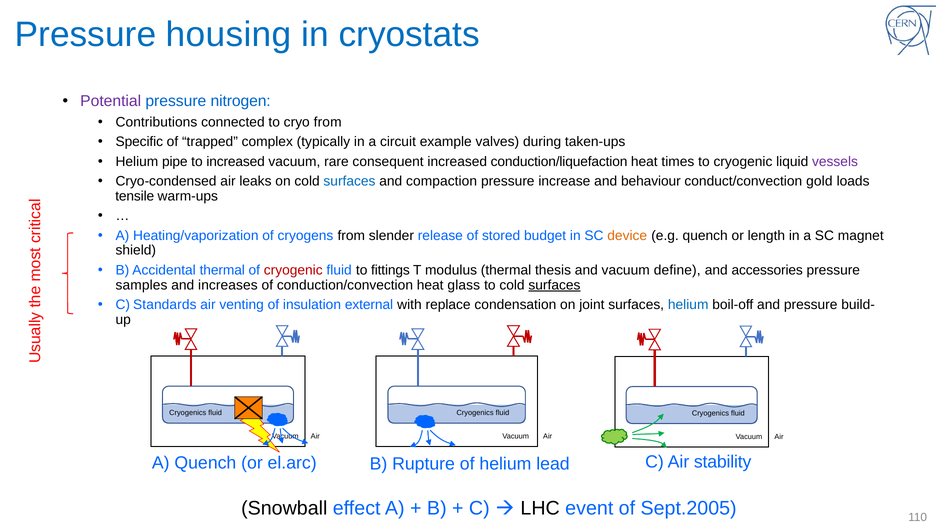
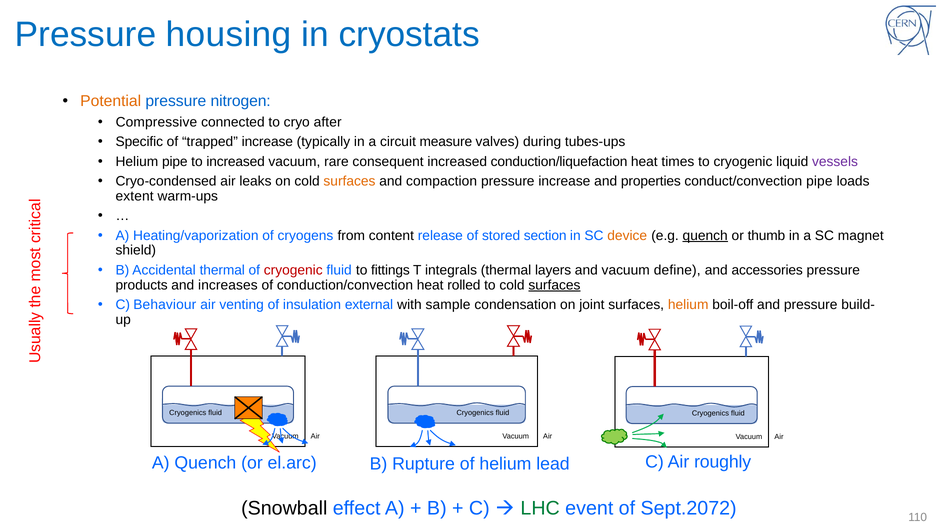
Potential colour: purple -> orange
Contributions: Contributions -> Compressive
cryo from: from -> after
trapped complex: complex -> increase
example: example -> measure
taken-ups: taken-ups -> tubes-ups
surfaces at (349, 181) colour: blue -> orange
behaviour: behaviour -> properties
conduct/convection gold: gold -> pipe
tensile: tensile -> extent
slender: slender -> content
budget: budget -> section
quench at (705, 236) underline: none -> present
length: length -> thumb
modulus: modulus -> integrals
thesis: thesis -> layers
samples: samples -> products
glass: glass -> rolled
Standards: Standards -> Behaviour
replace: replace -> sample
helium at (688, 305) colour: blue -> orange
stability: stability -> roughly
LHC colour: black -> green
Sept.2005: Sept.2005 -> Sept.2072
